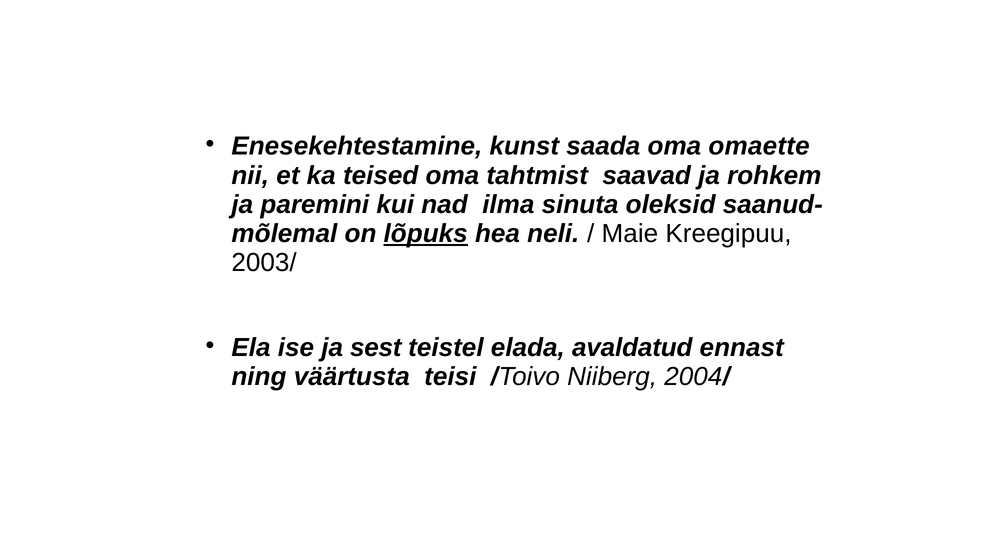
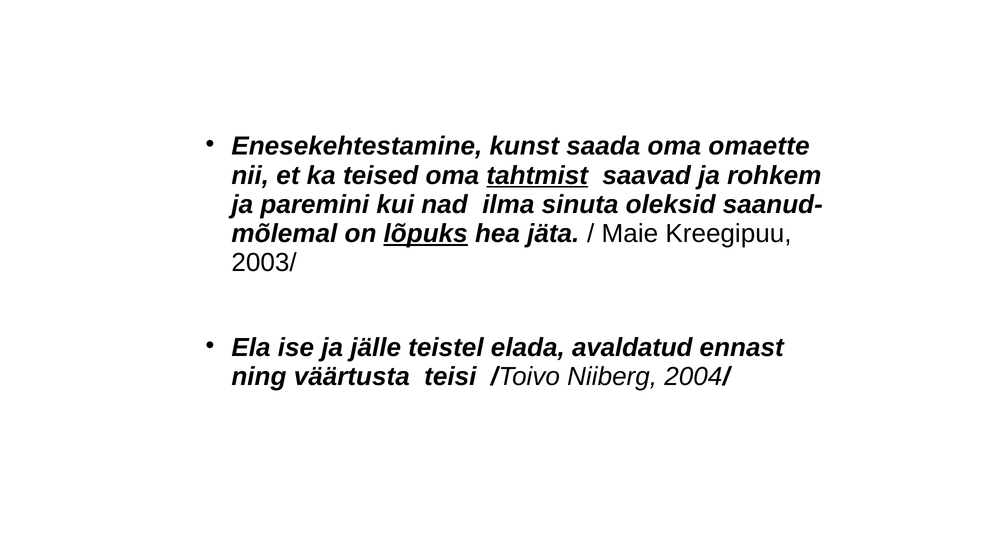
tahtmist underline: none -> present
neli: neli -> jäta
sest: sest -> jälle
